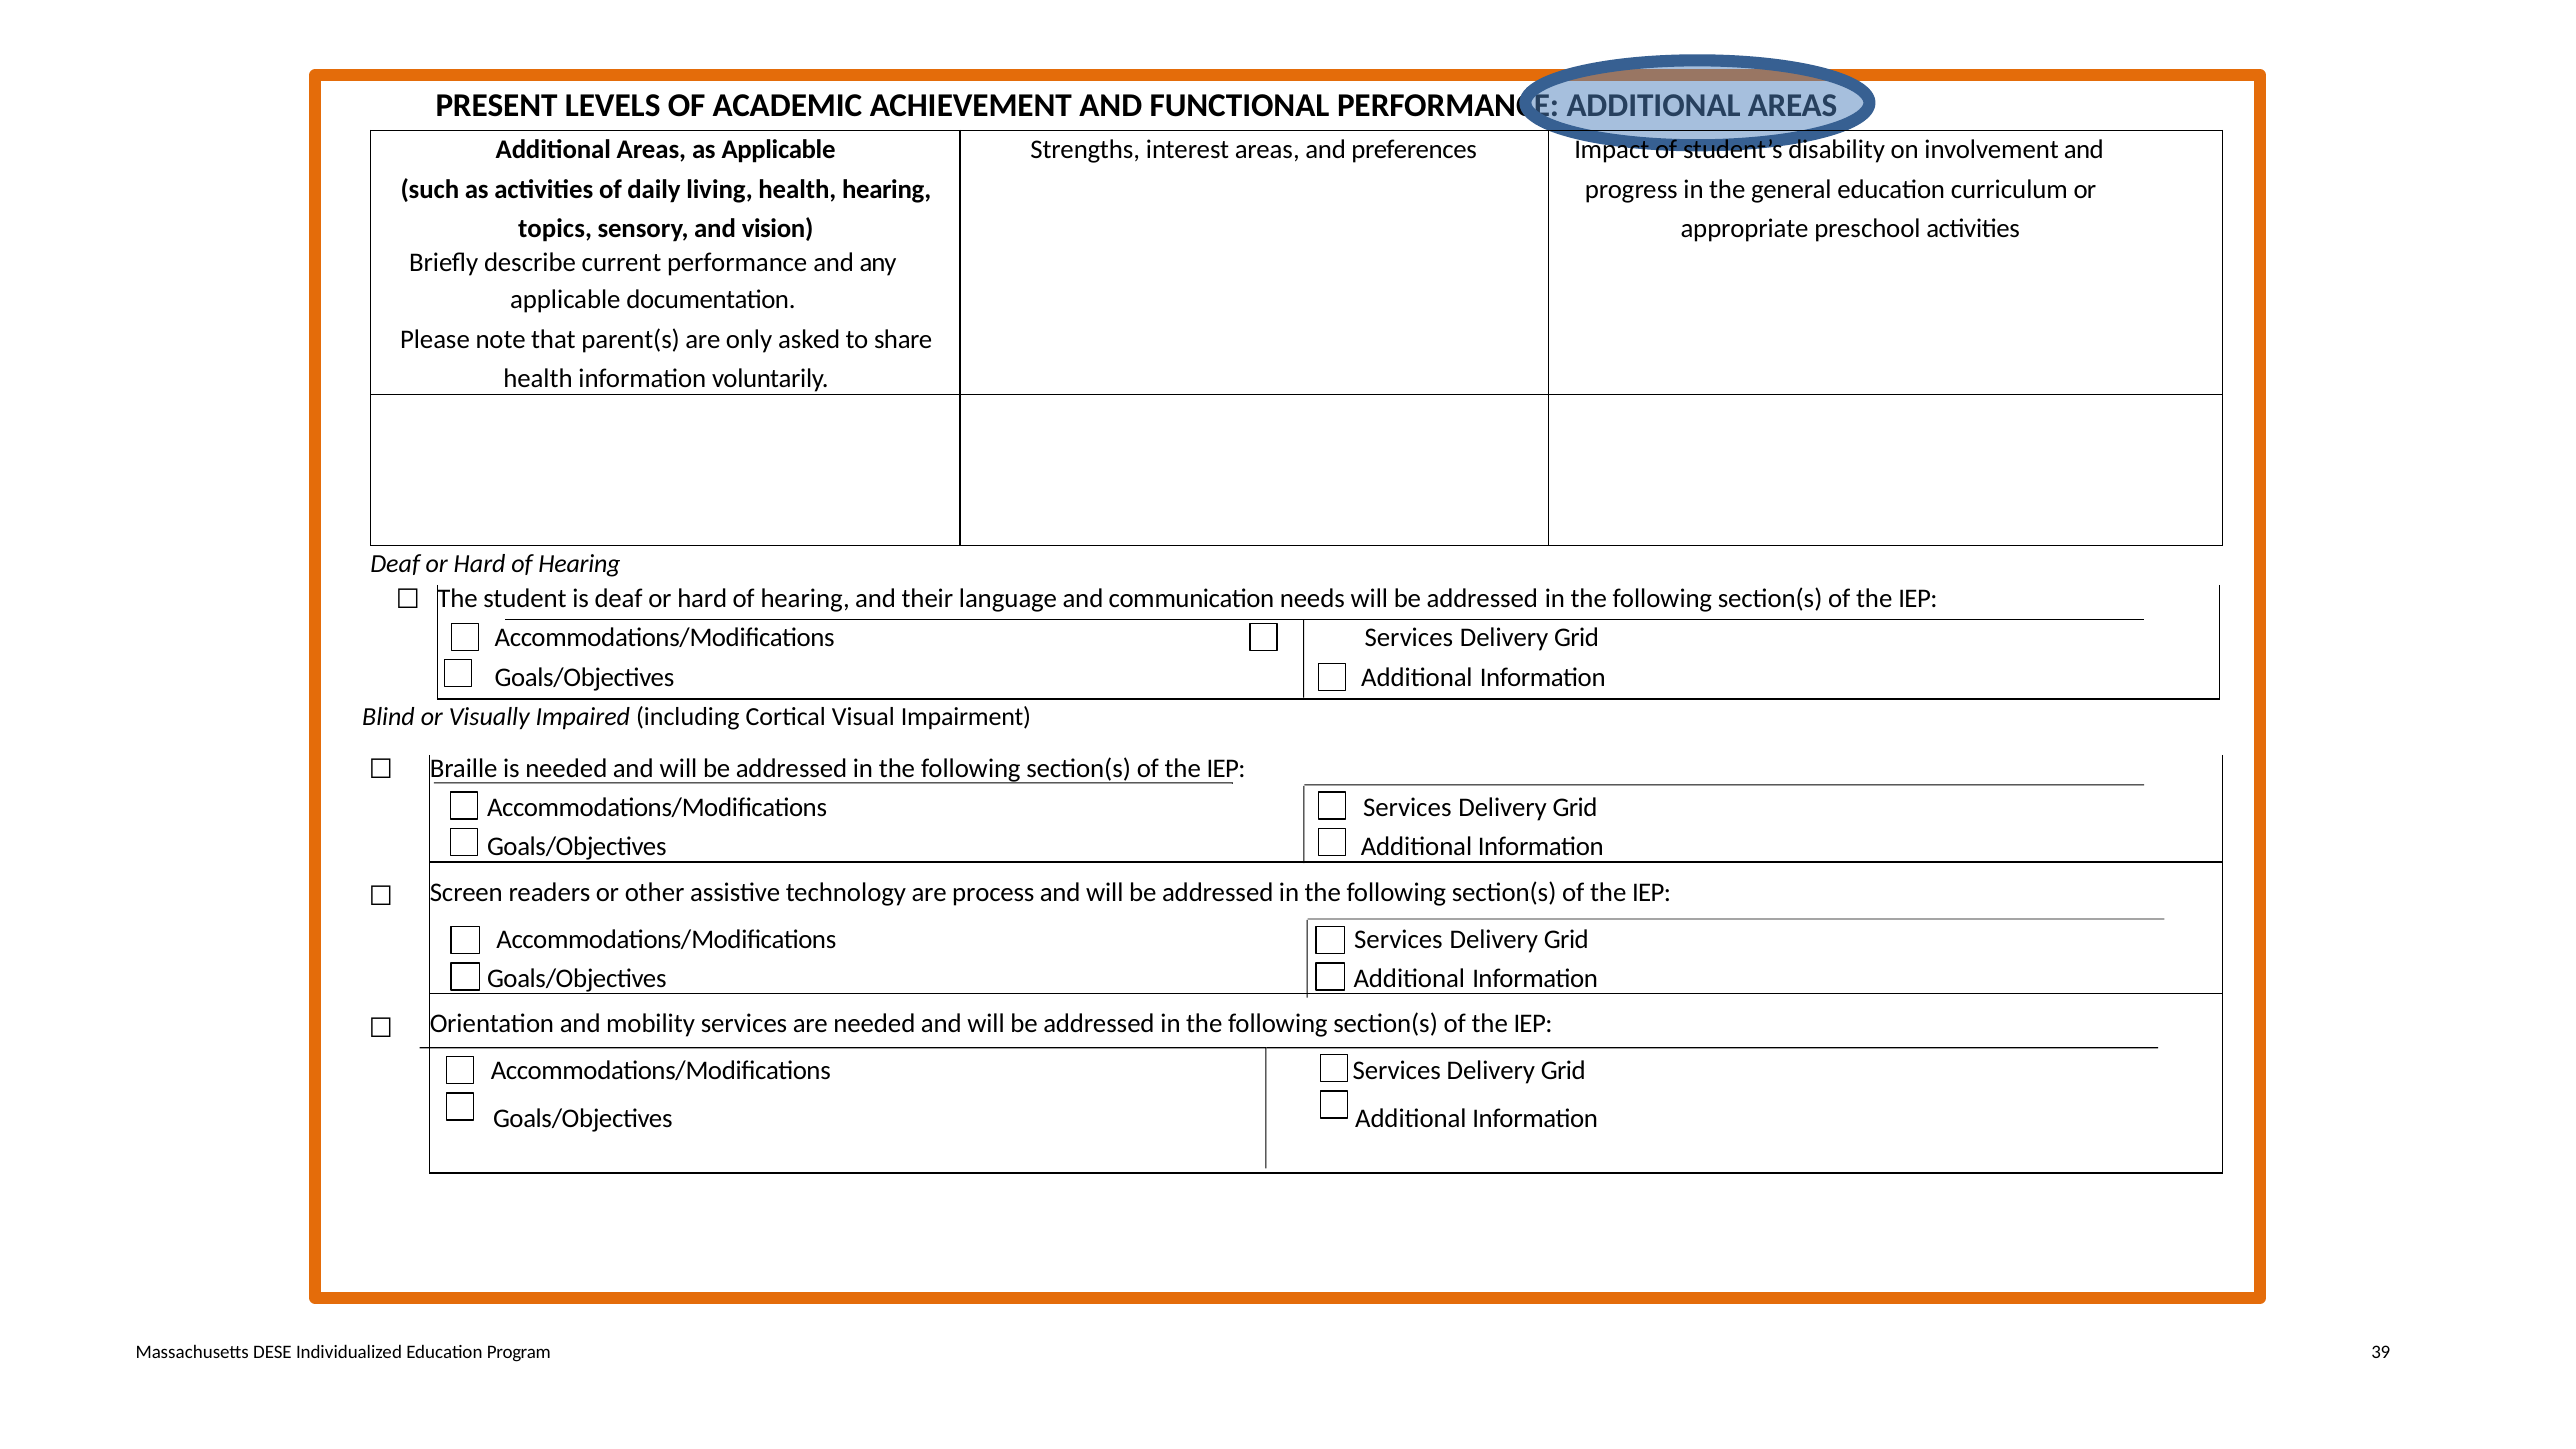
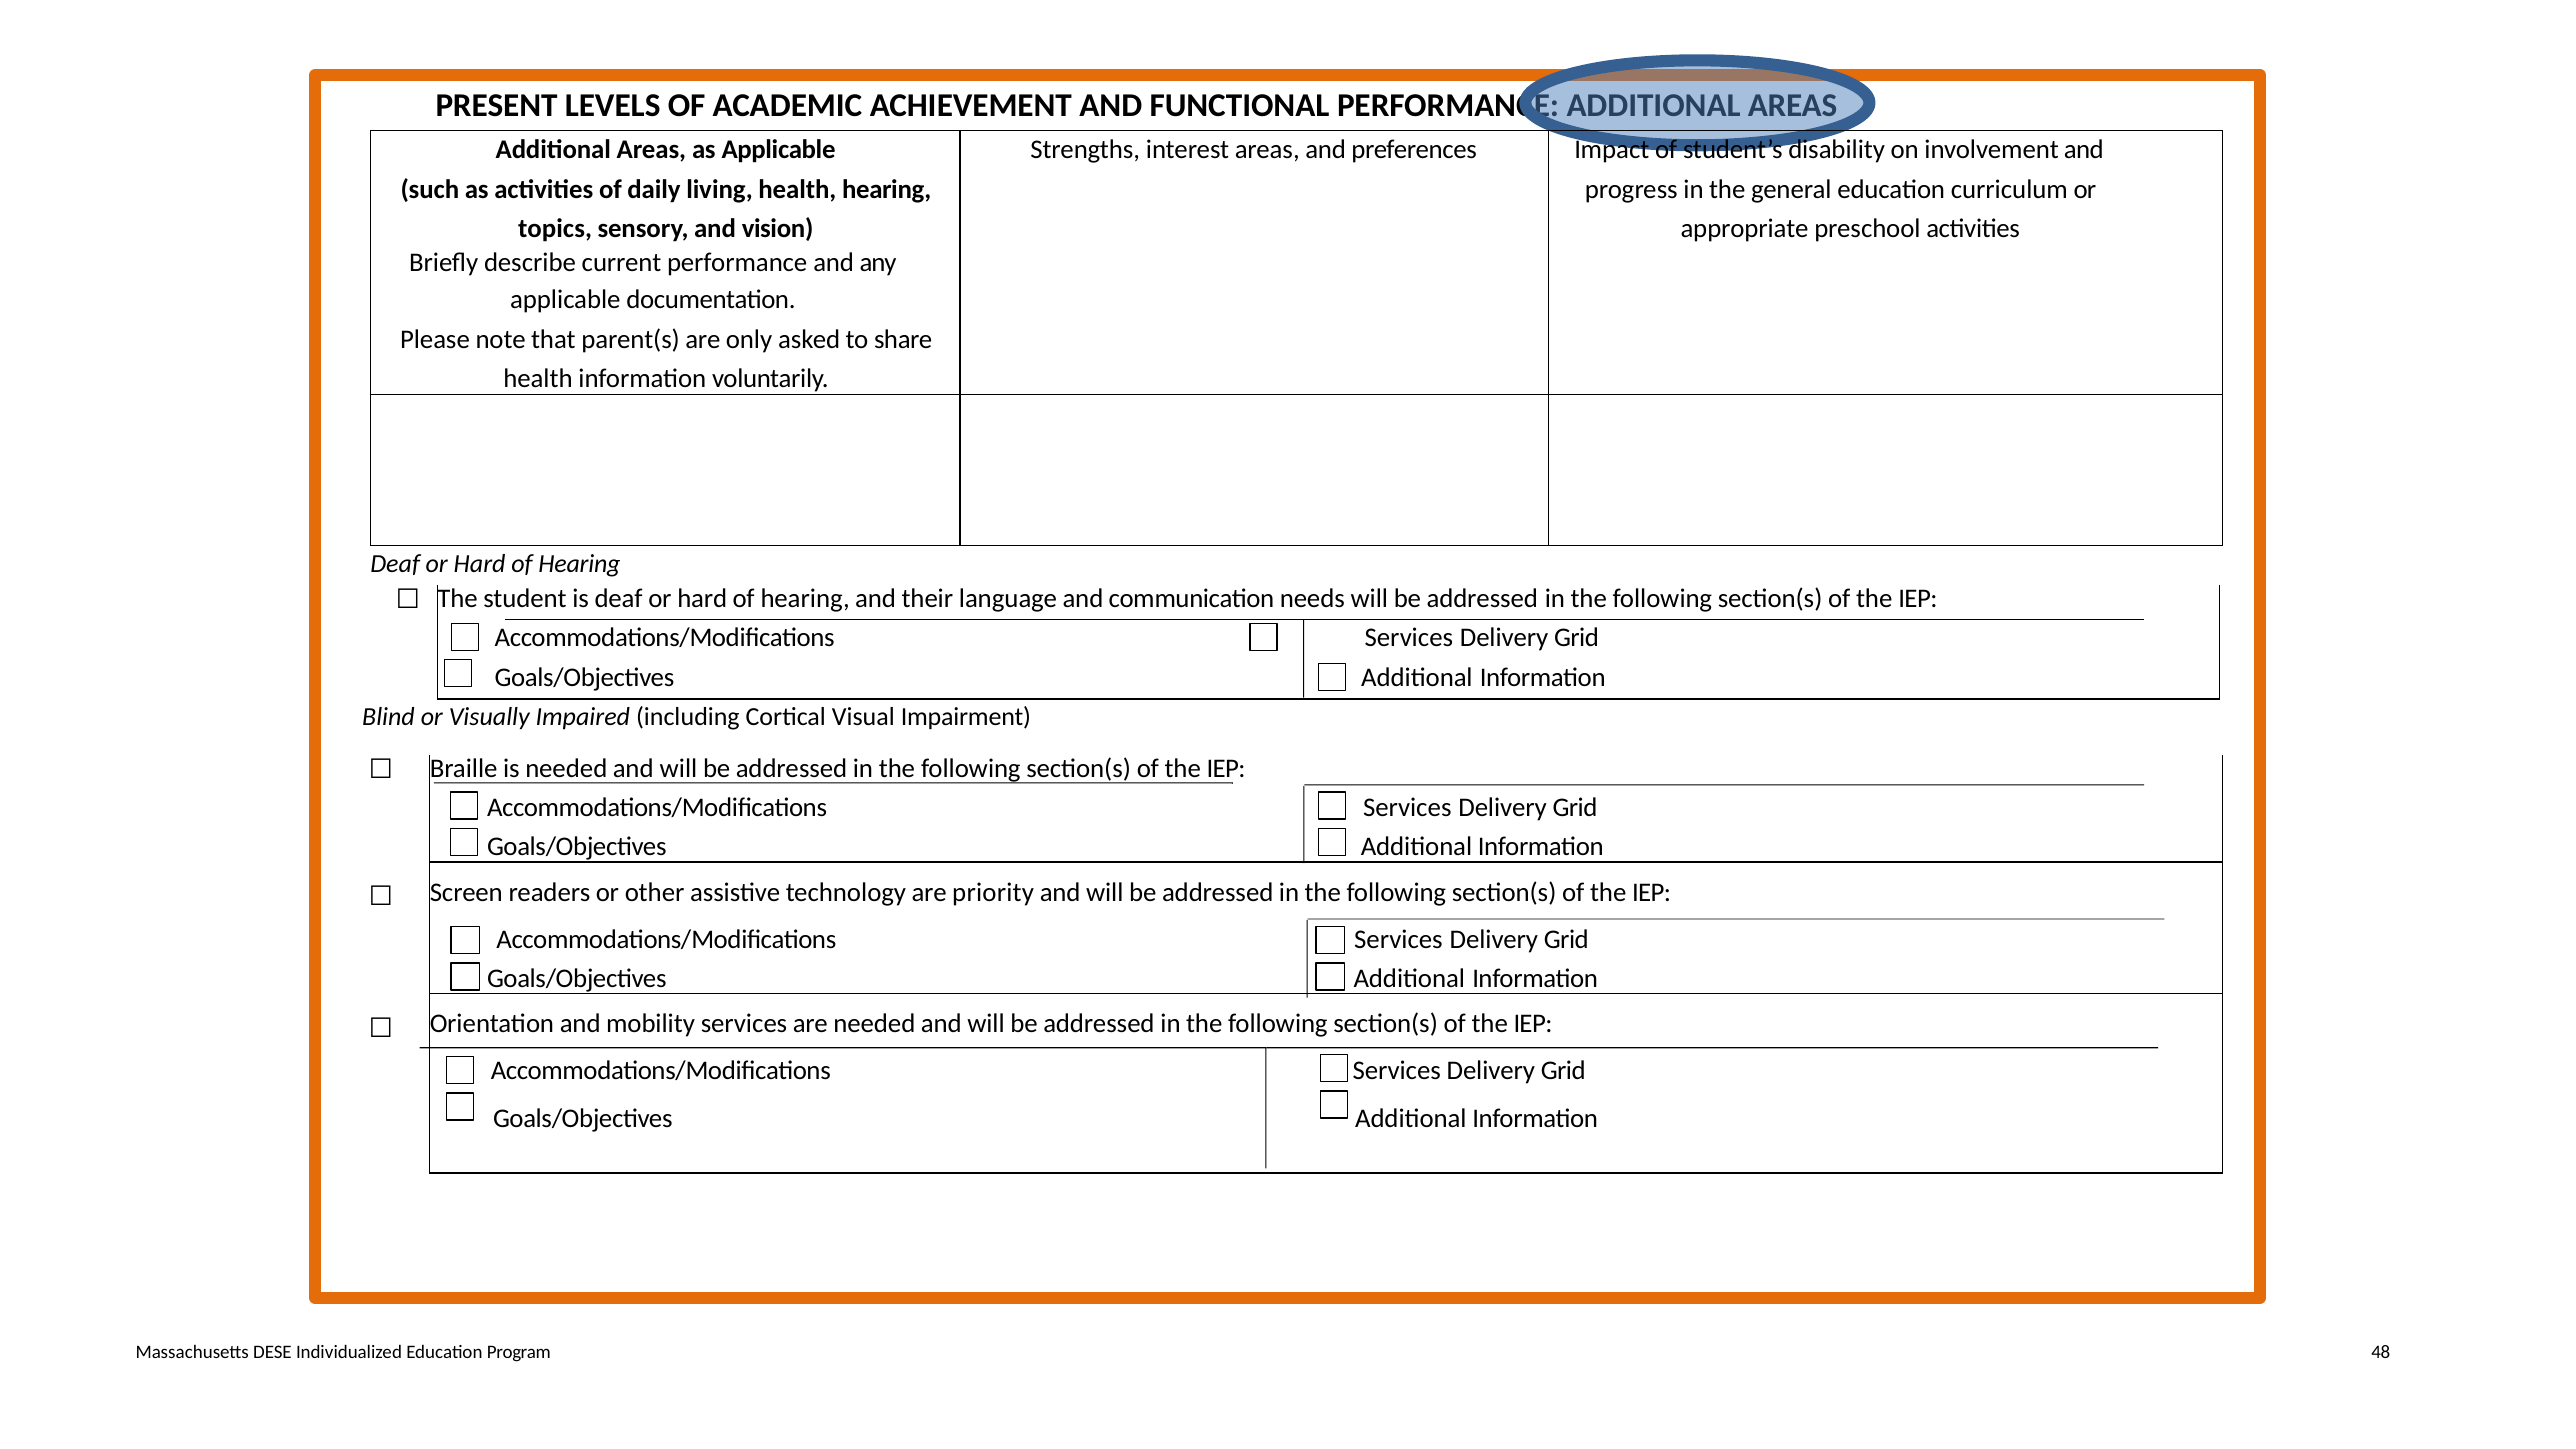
process: process -> priority
39: 39 -> 48
